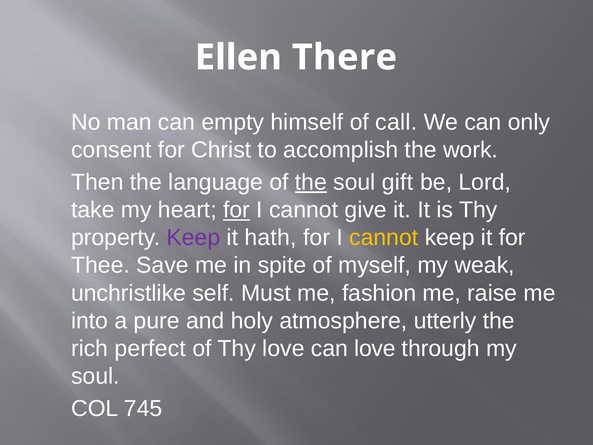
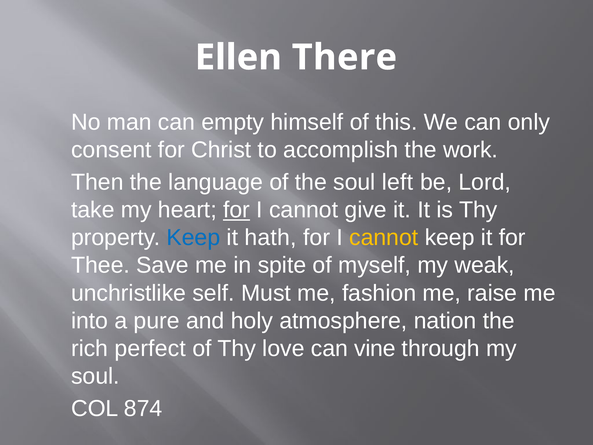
call: call -> this
the at (311, 182) underline: present -> none
gift: gift -> left
Keep at (193, 238) colour: purple -> blue
utterly: utterly -> nation
can love: love -> vine
745: 745 -> 874
